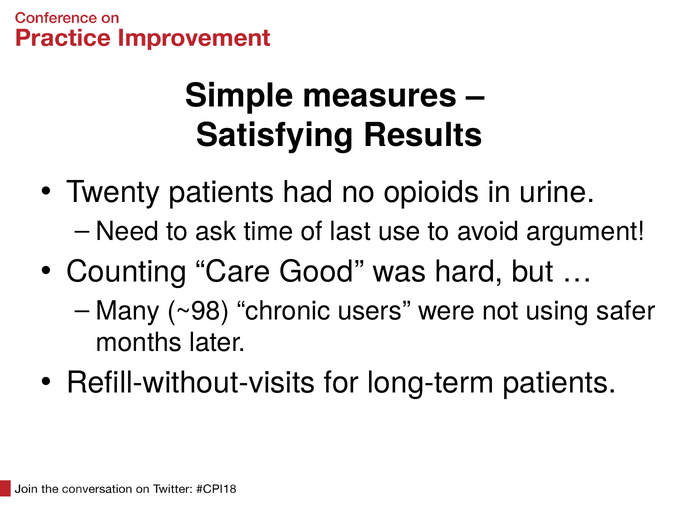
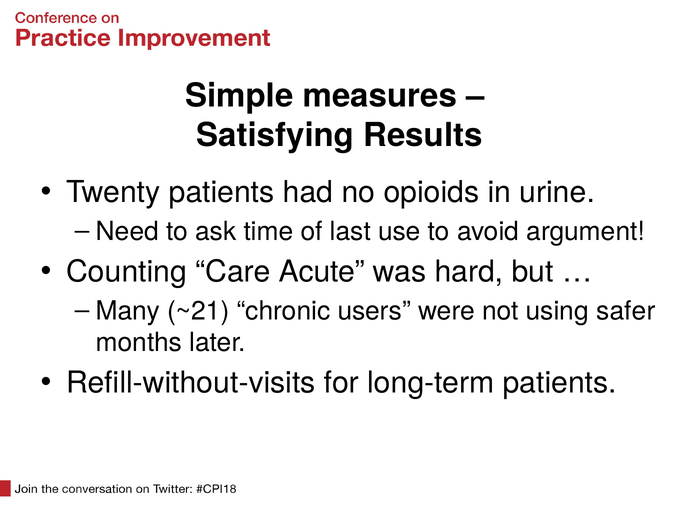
Good: Good -> Acute
~98: ~98 -> ~21
